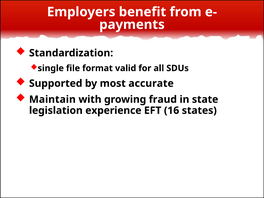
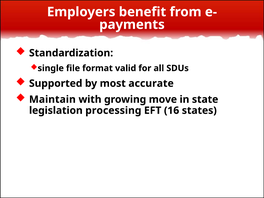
fraud: fraud -> move
experience: experience -> processing
